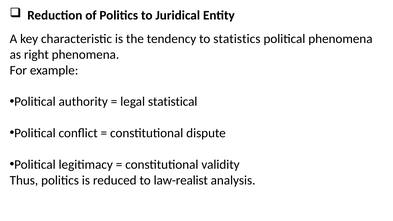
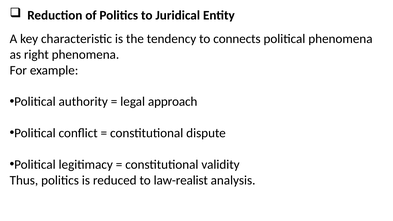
statistics: statistics -> connects
statistical: statistical -> approach
